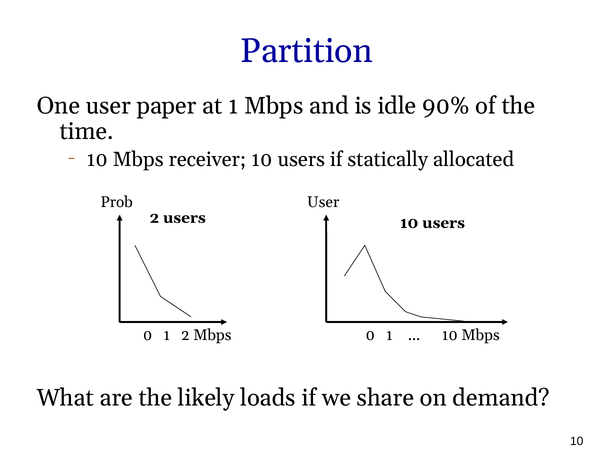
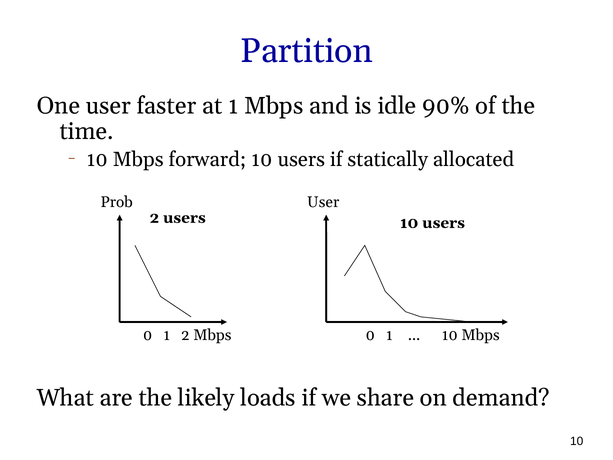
paper: paper -> faster
receiver: receiver -> forward
